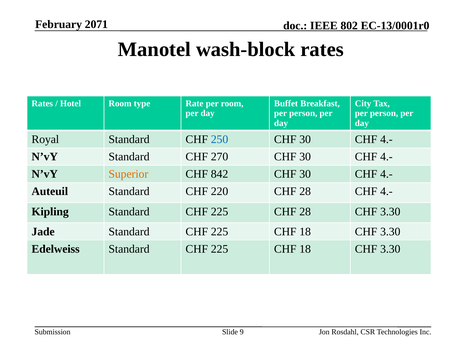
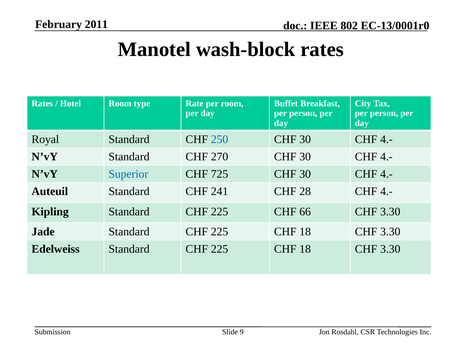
2071: 2071 -> 2011
Superior colour: orange -> blue
842: 842 -> 725
220: 220 -> 241
225 CHF 28: 28 -> 66
